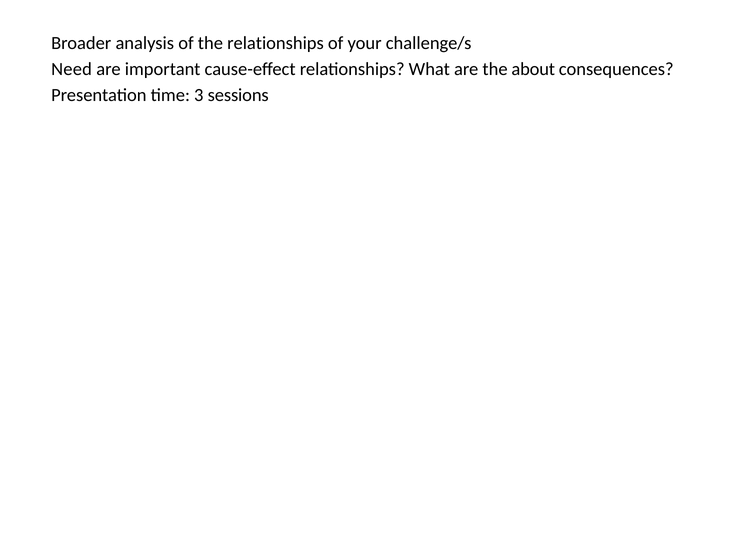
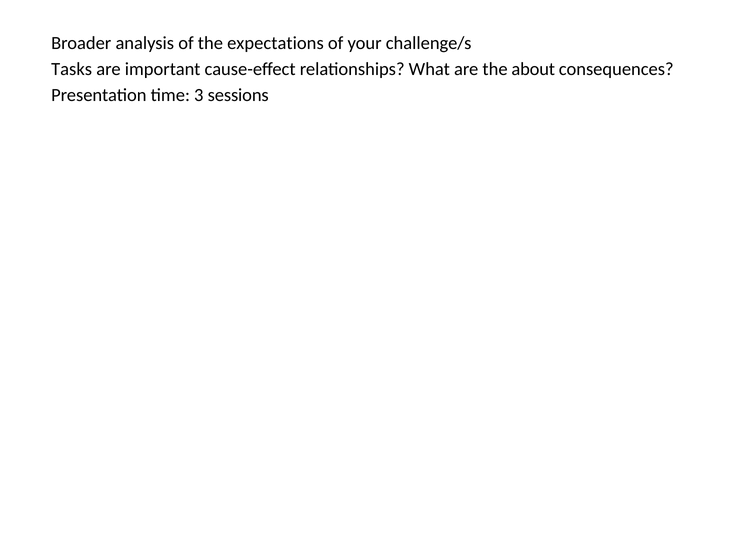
the relationships: relationships -> expectations
Need: Need -> Tasks
